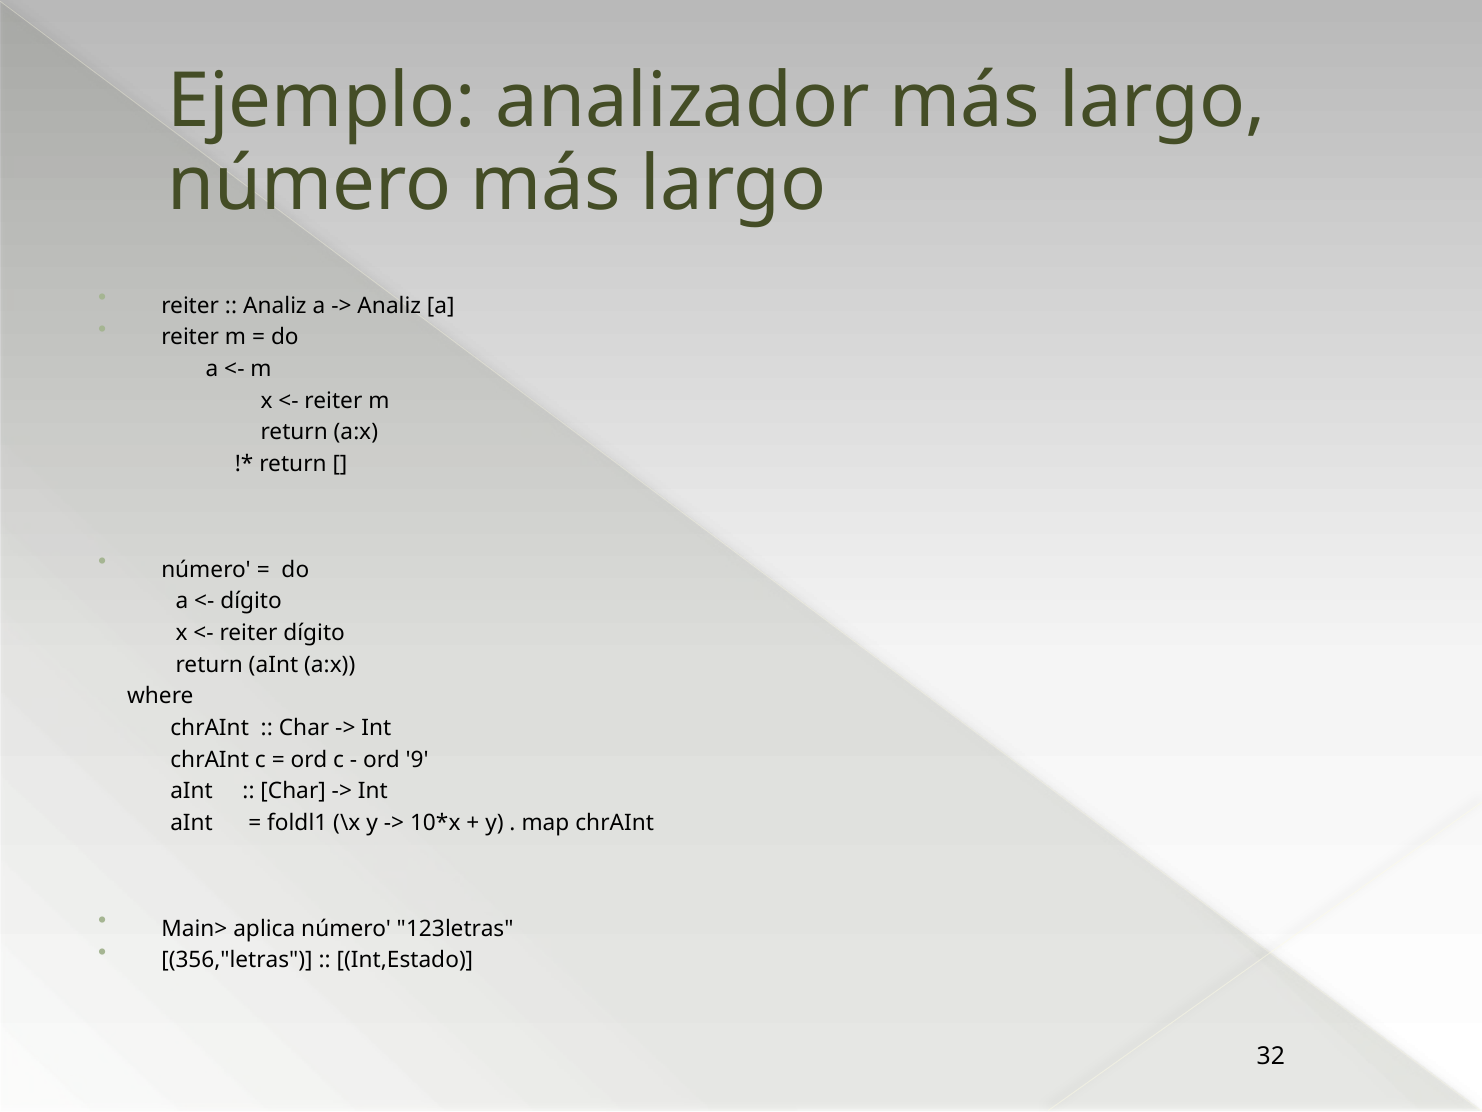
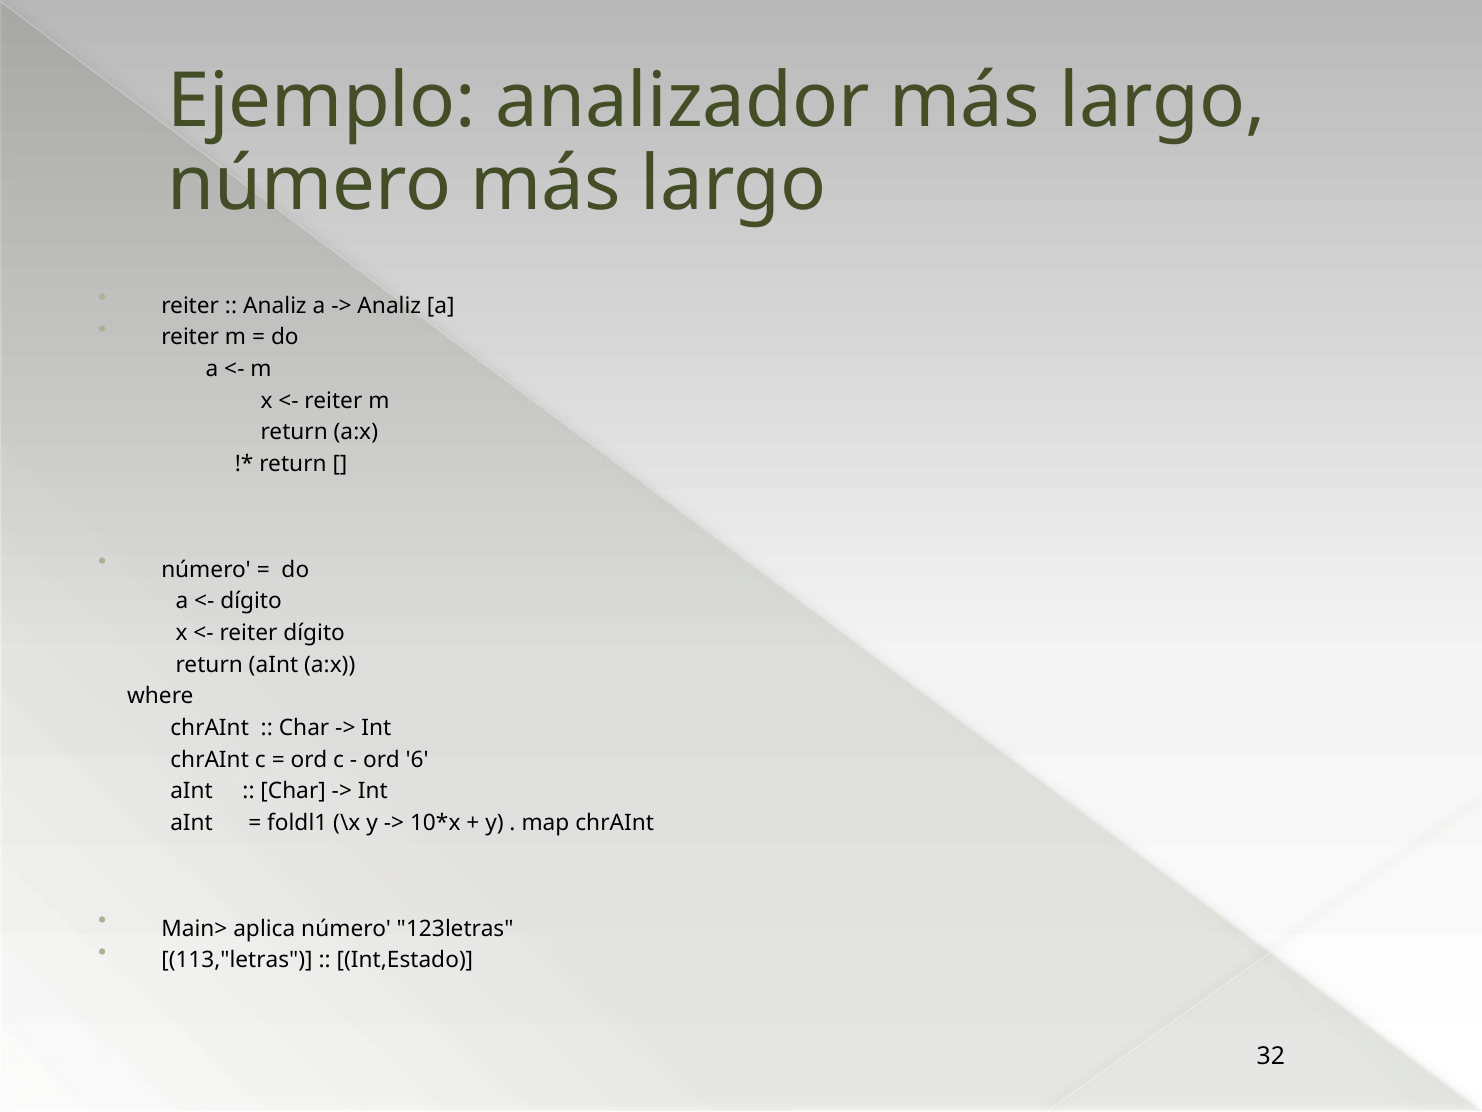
9: 9 -> 6
356,"letras: 356,"letras -> 113,"letras
